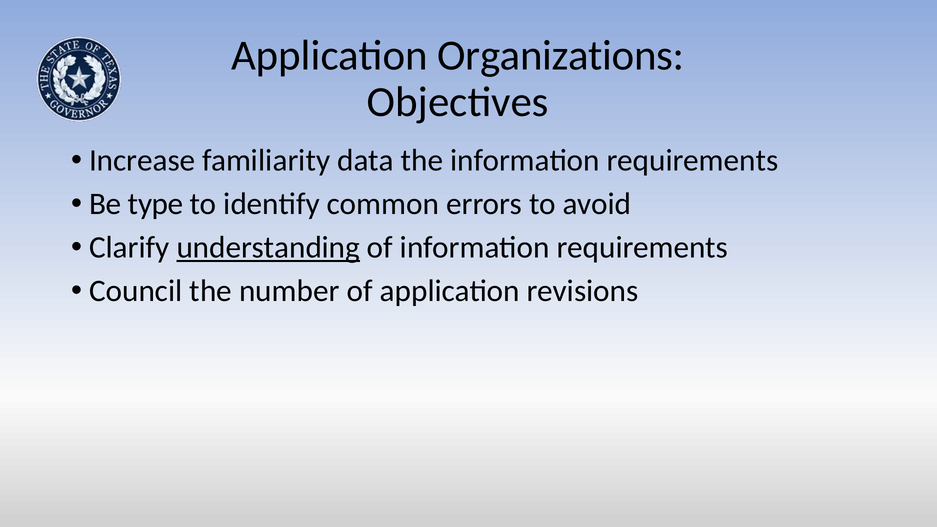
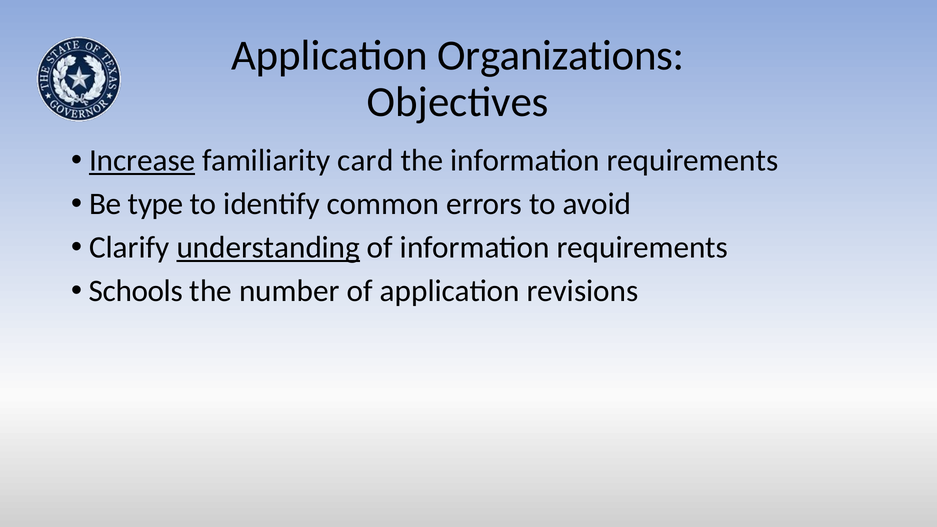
Increase underline: none -> present
data: data -> card
Council: Council -> Schools
